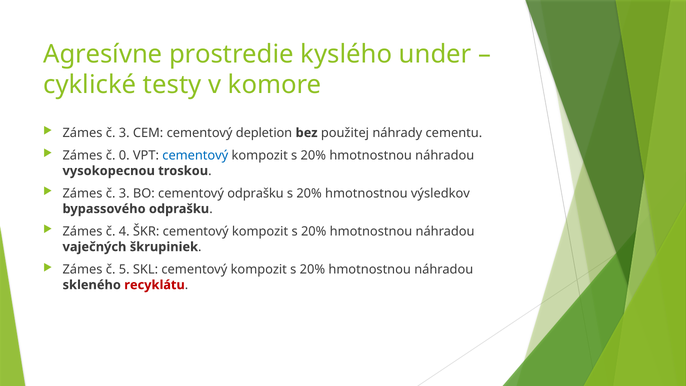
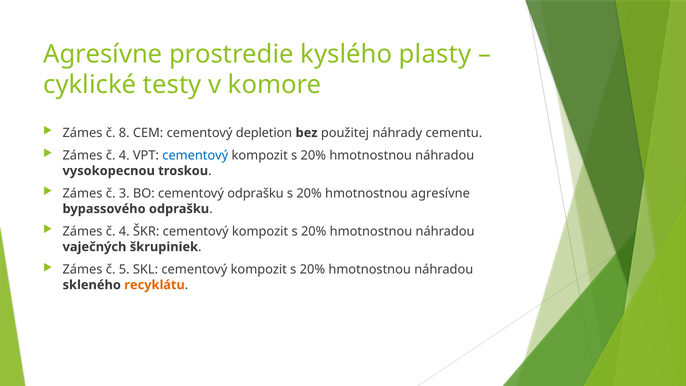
under: under -> plasty
3 at (124, 133): 3 -> 8
0 at (124, 155): 0 -> 4
hmotnostnou výsledkov: výsledkov -> agresívne
recyklátu colour: red -> orange
